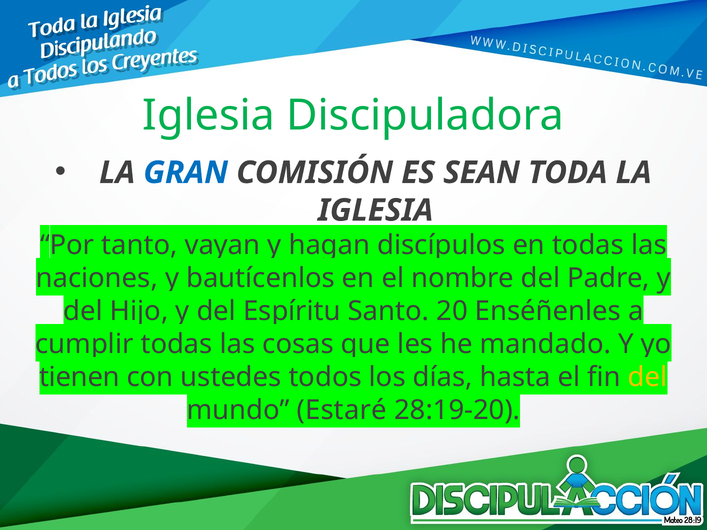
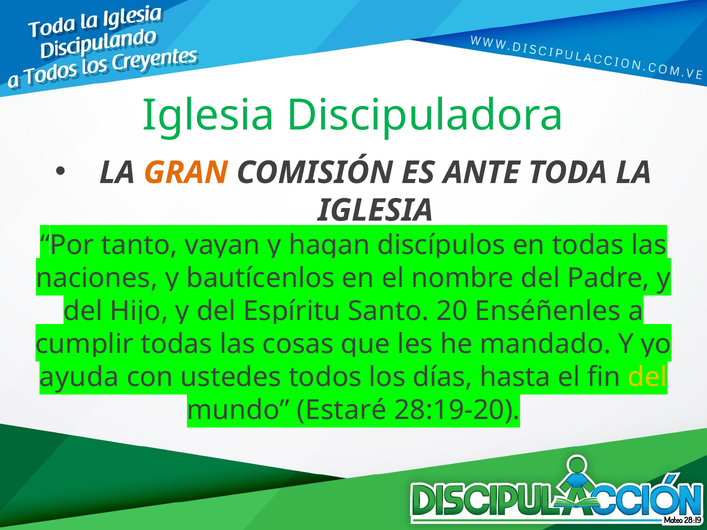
GRAN colour: blue -> orange
SEAN: SEAN -> ANTE
tienen: tienen -> ayuda
